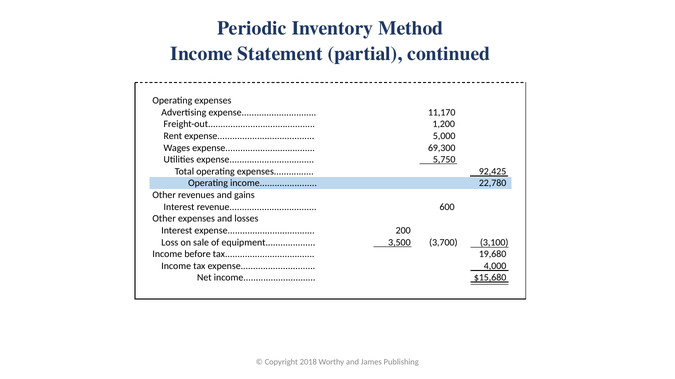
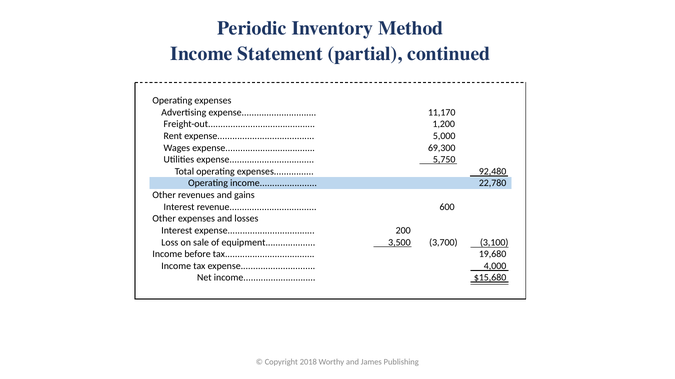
92,425: 92,425 -> 92,480
